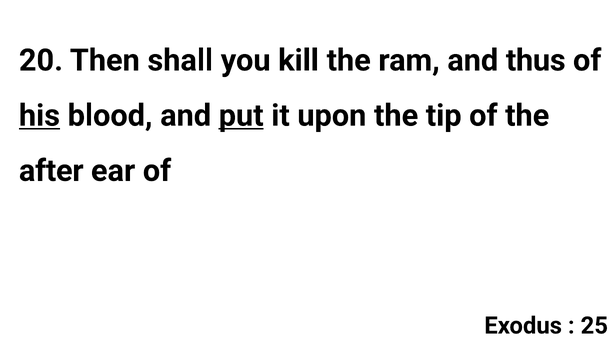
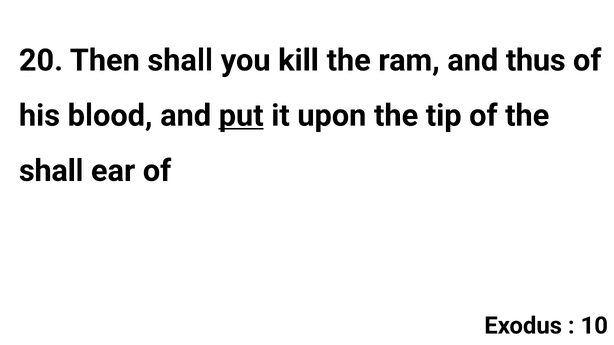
his underline: present -> none
after at (51, 171): after -> shall
25: 25 -> 10
